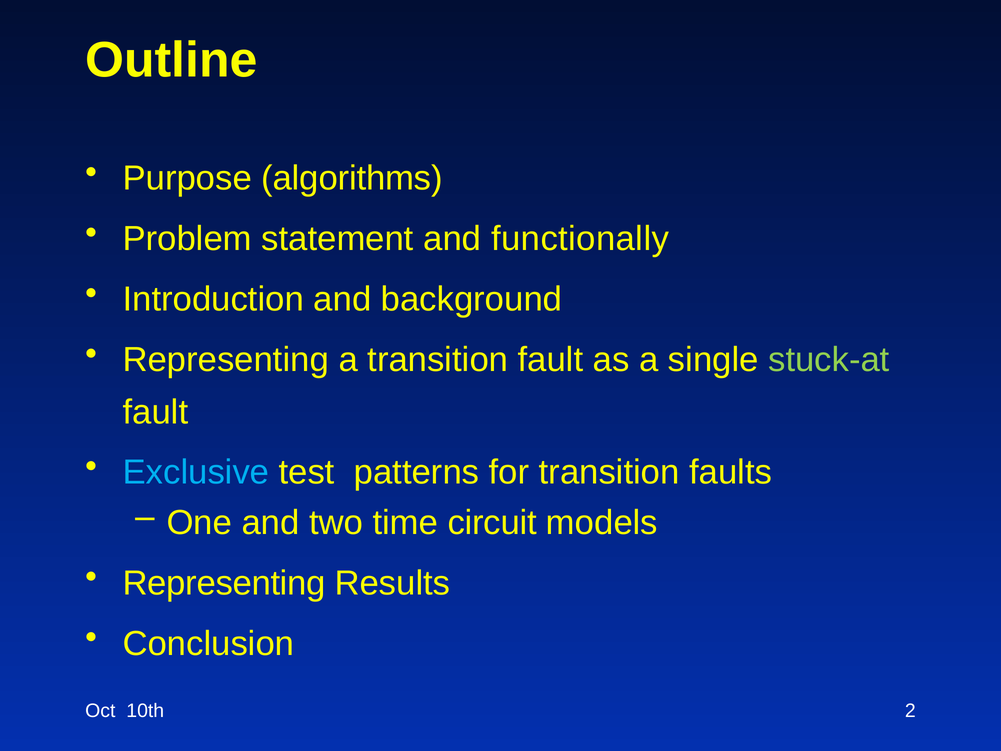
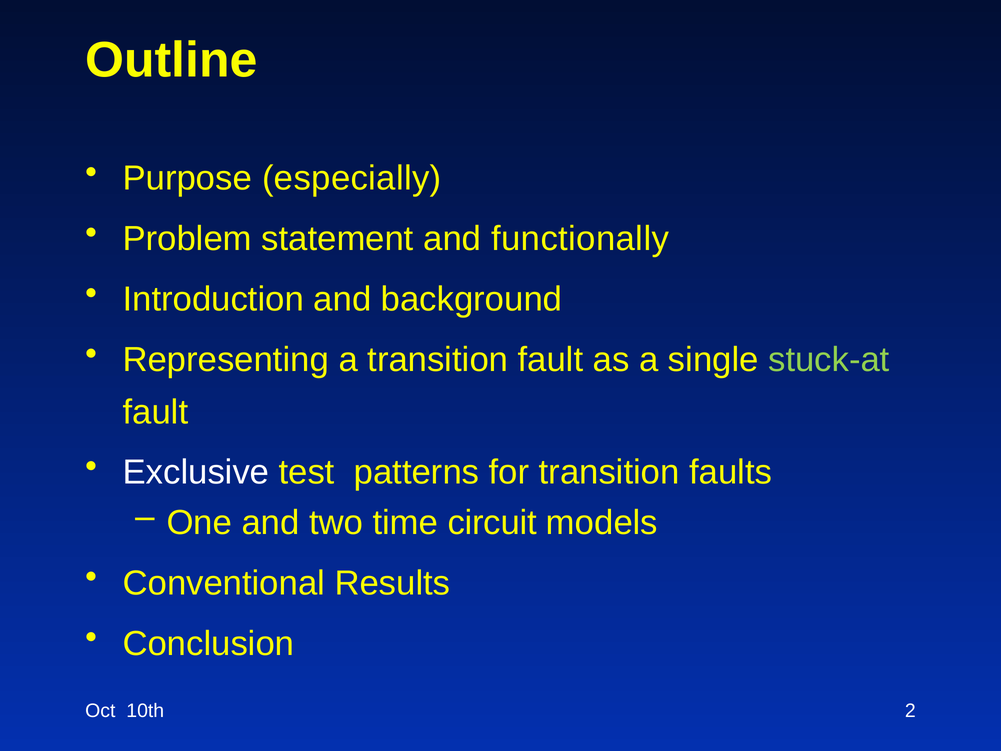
algorithms: algorithms -> especially
Exclusive colour: light blue -> white
Representing at (224, 583): Representing -> Conventional
